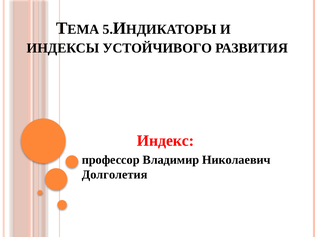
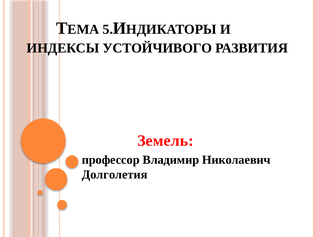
Индекс: Индекс -> Земель
